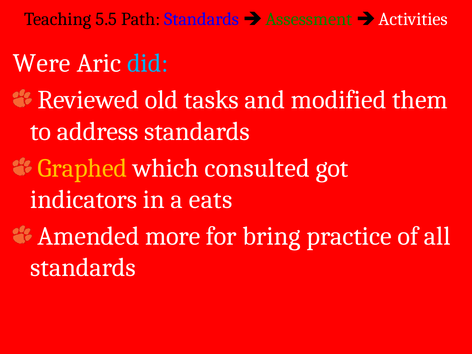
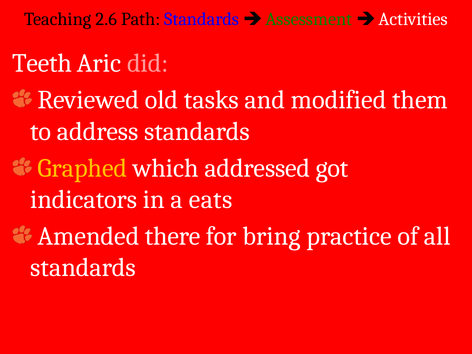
5.5: 5.5 -> 2.6
Were: Were -> Teeth
did colour: light blue -> pink
consulted: consulted -> addressed
more: more -> there
